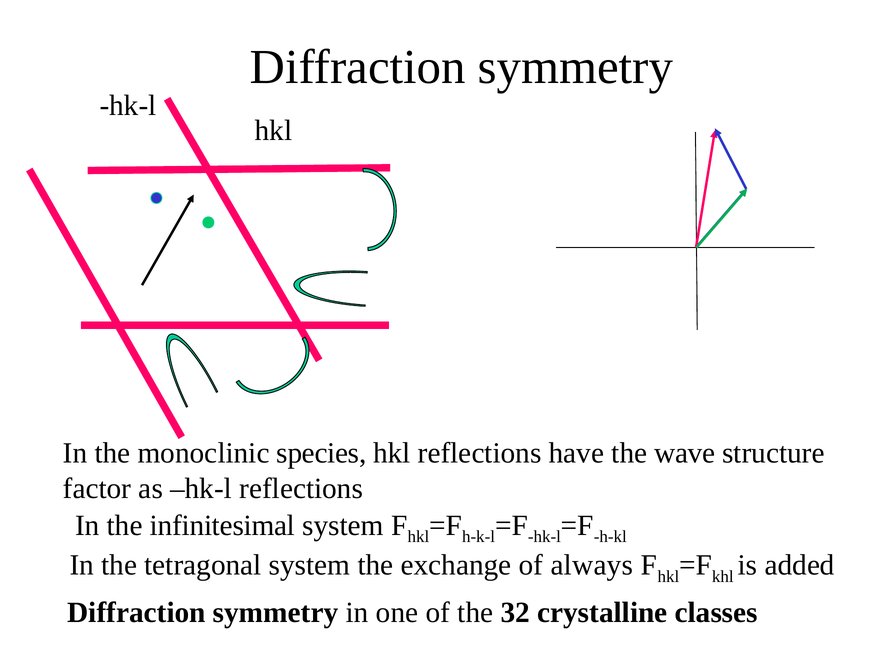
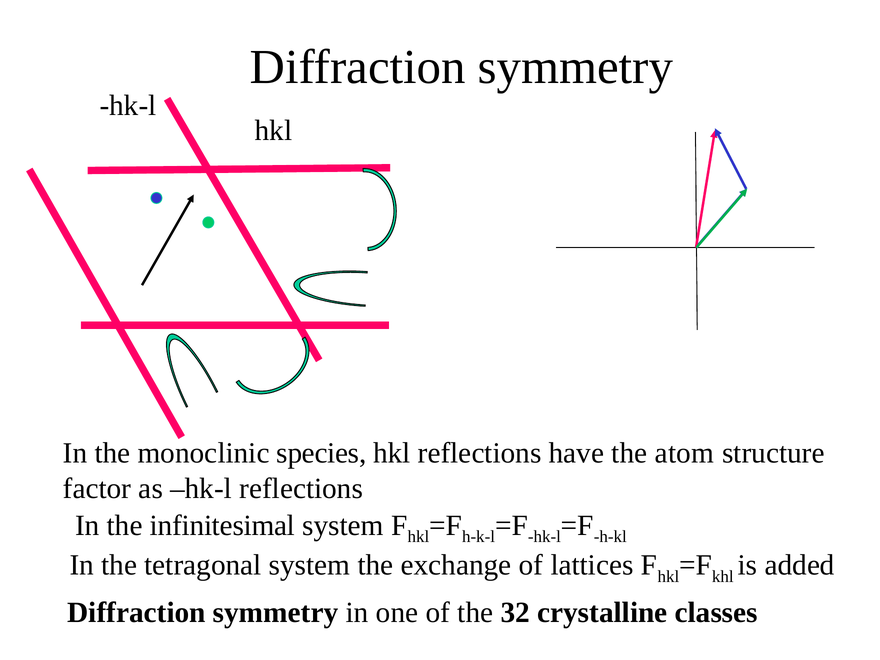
wave: wave -> atom
always: always -> lattices
